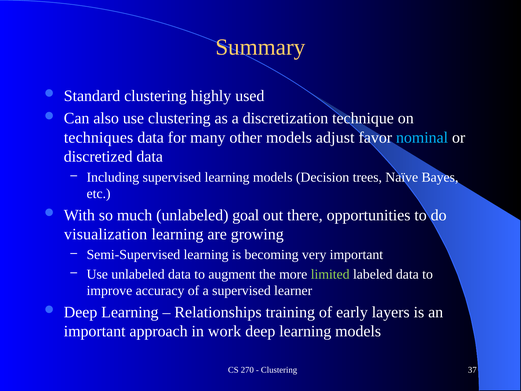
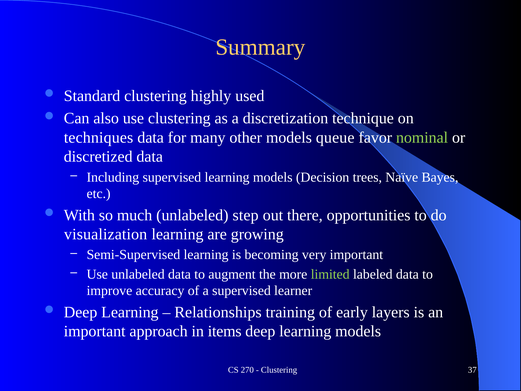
adjust: adjust -> queue
nominal colour: light blue -> light green
goal: goal -> step
work: work -> items
